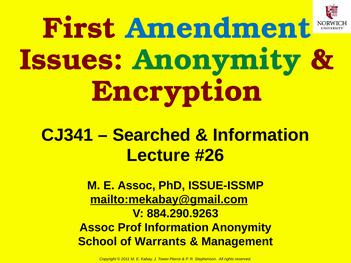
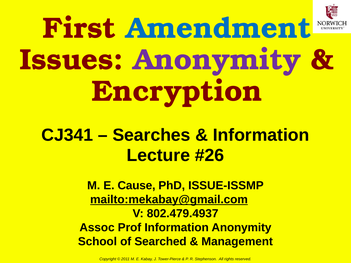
Anonymity at (217, 60) colour: green -> purple
Searched: Searched -> Searches
E Assoc: Assoc -> Cause
884.290.9263: 884.290.9263 -> 802.479.4937
Warrants: Warrants -> Searched
